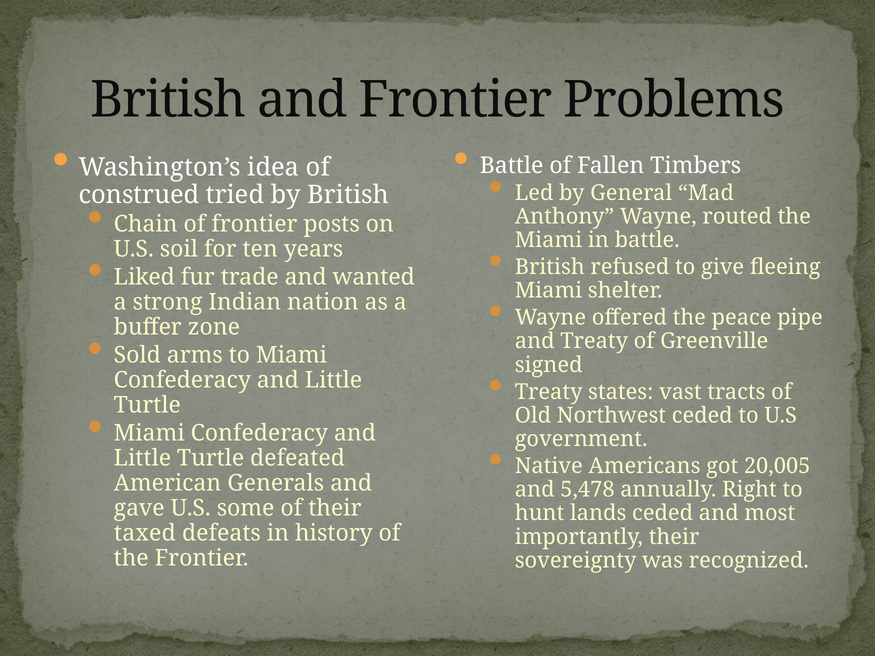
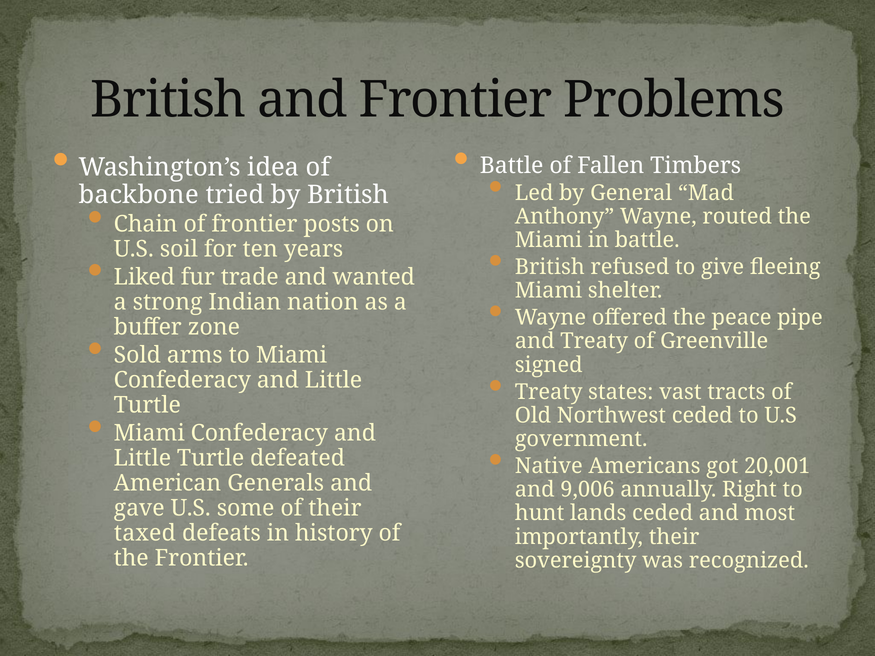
construed: construed -> backbone
20,005: 20,005 -> 20,001
5,478: 5,478 -> 9,006
